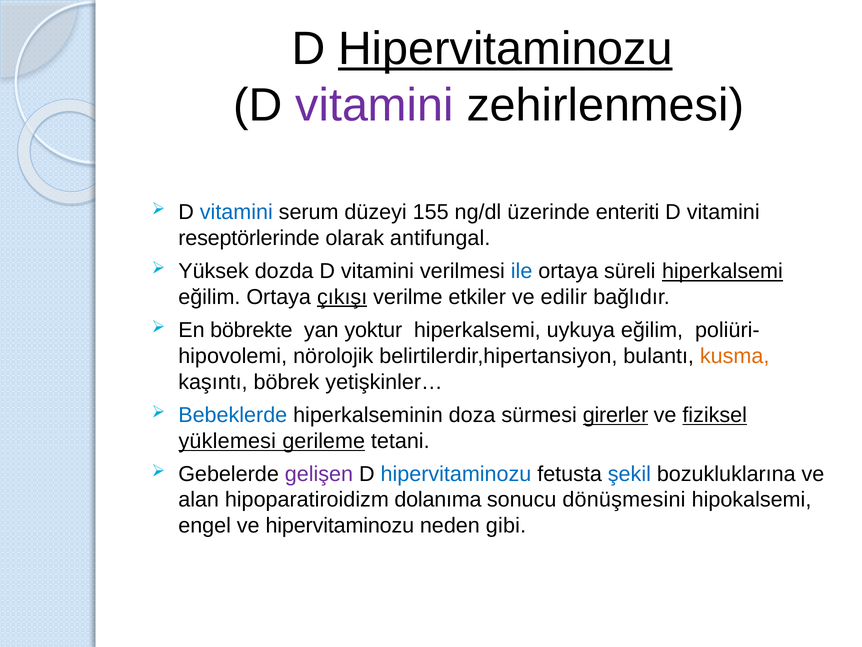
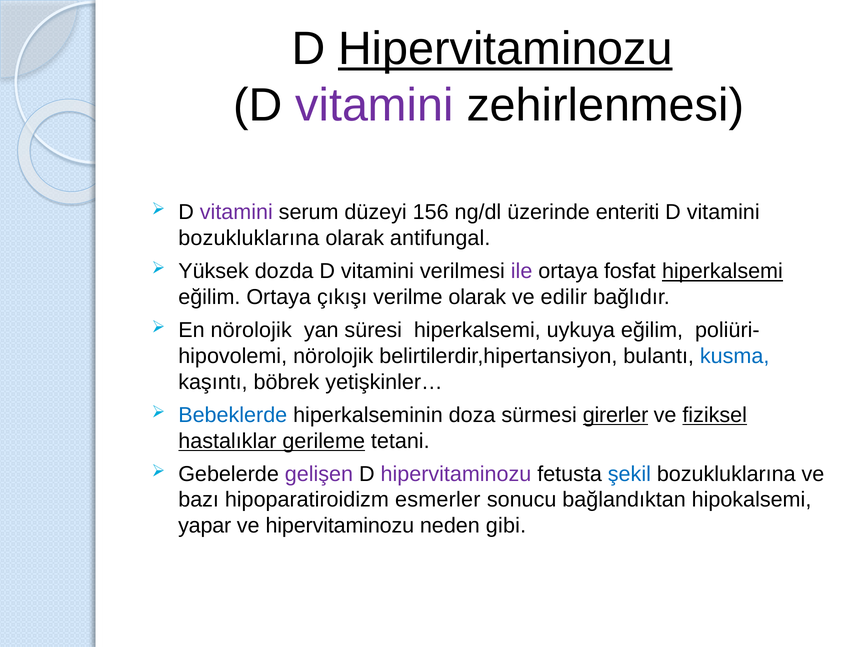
vitamini at (236, 212) colour: blue -> purple
155: 155 -> 156
reseptörlerinde at (249, 238): reseptörlerinde -> bozukluklarına
ile colour: blue -> purple
süreli: süreli -> fosfat
çıkışı underline: present -> none
verilme etkiler: etkiler -> olarak
En böbrekte: böbrekte -> nörolojik
yoktur: yoktur -> süresi
kusma colour: orange -> blue
yüklemesi: yüklemesi -> hastalıklar
hipervitaminozu at (456, 474) colour: blue -> purple
alan: alan -> bazı
dolanıma: dolanıma -> esmerler
dönüşmesini: dönüşmesini -> bağlandıktan
engel: engel -> yapar
